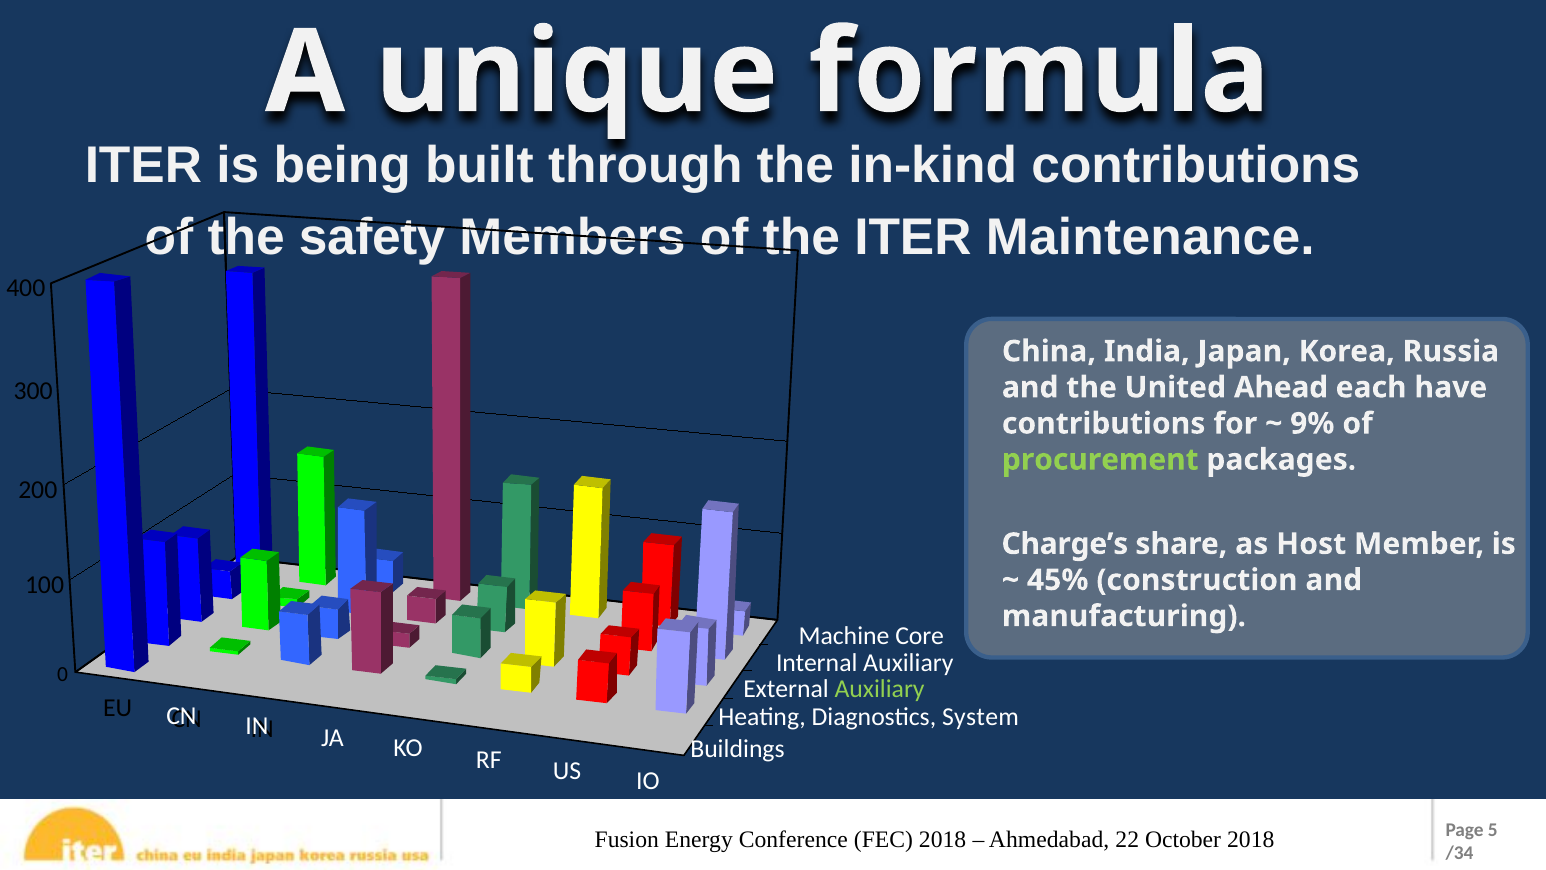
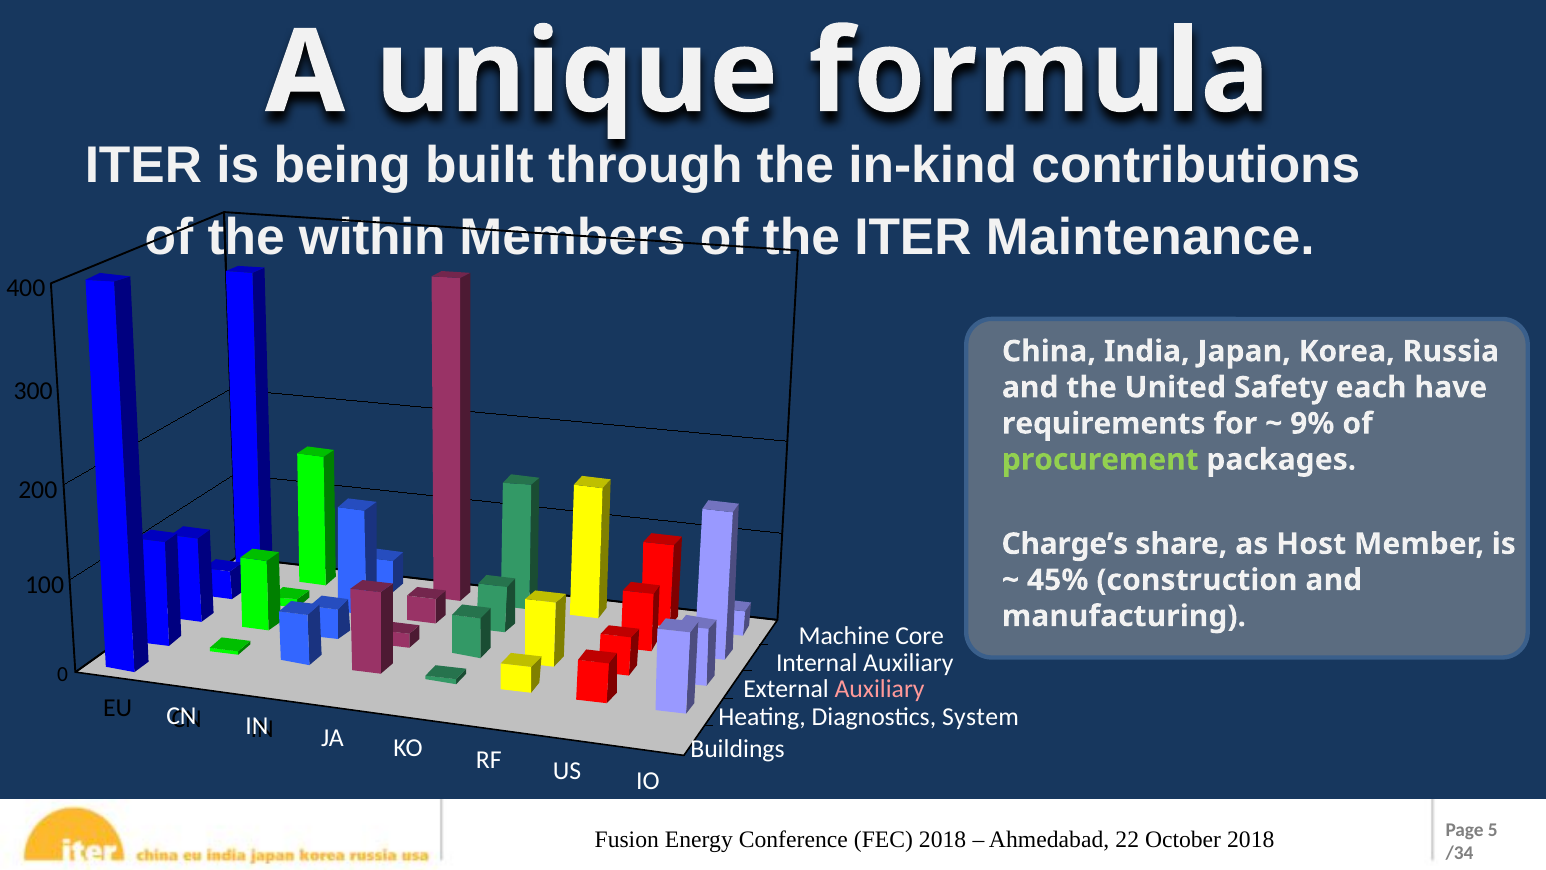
safety: safety -> within
Ahead: Ahead -> Safety
contributions at (1104, 423): contributions -> requirements
Auxiliary at (880, 689) colour: light green -> pink
